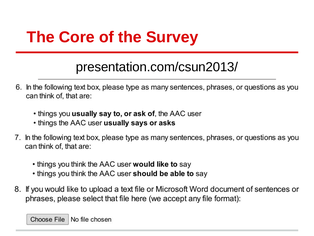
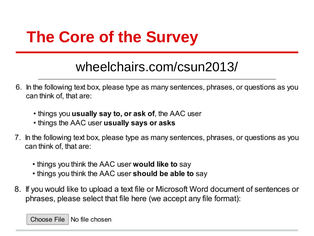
presentation.com/csun2013/: presentation.com/csun2013/ -> wheelchairs.com/csun2013/
